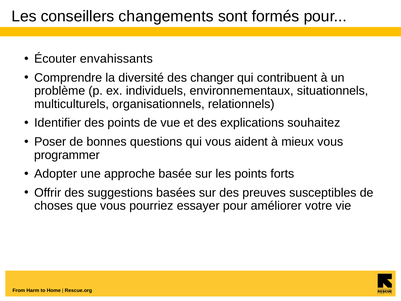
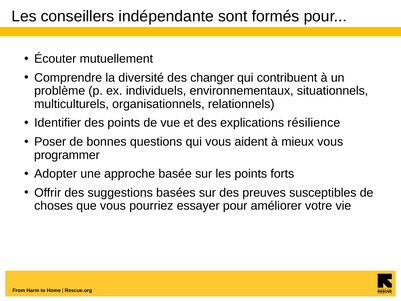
changements: changements -> indépendante
envahissants: envahissants -> mutuellement
souhaitez: souhaitez -> résilience
